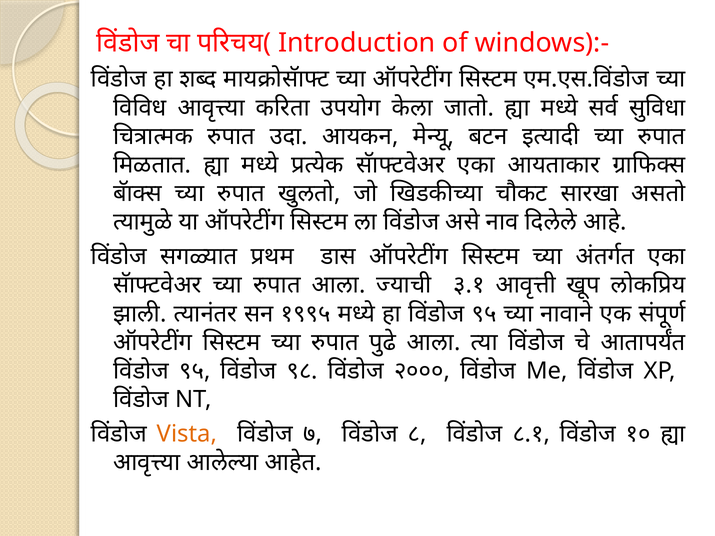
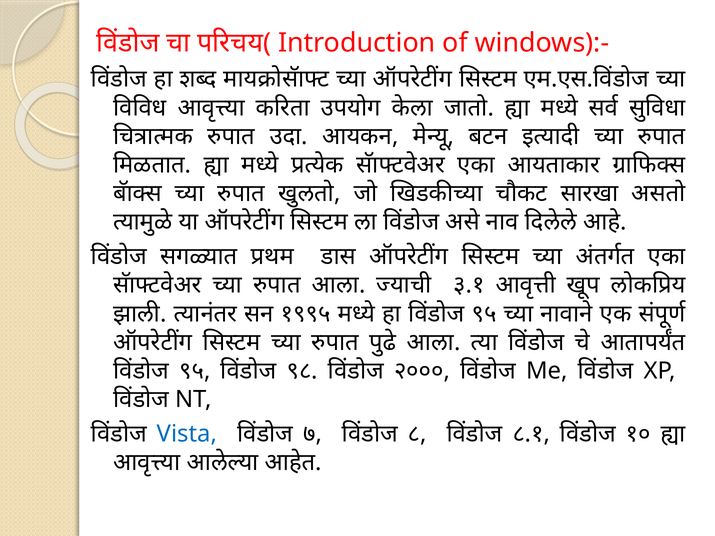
Vista colour: orange -> blue
